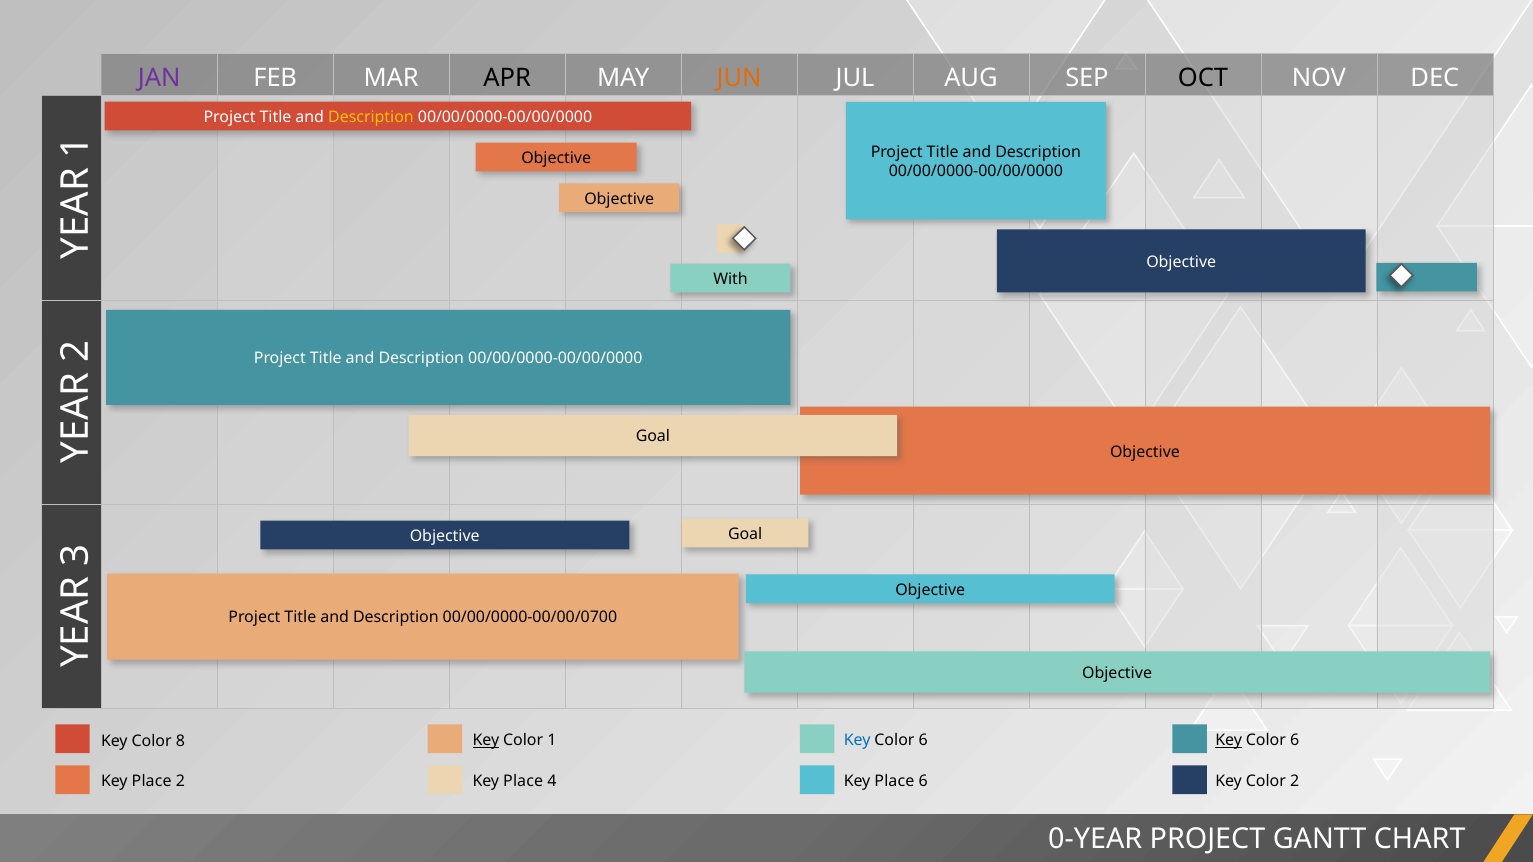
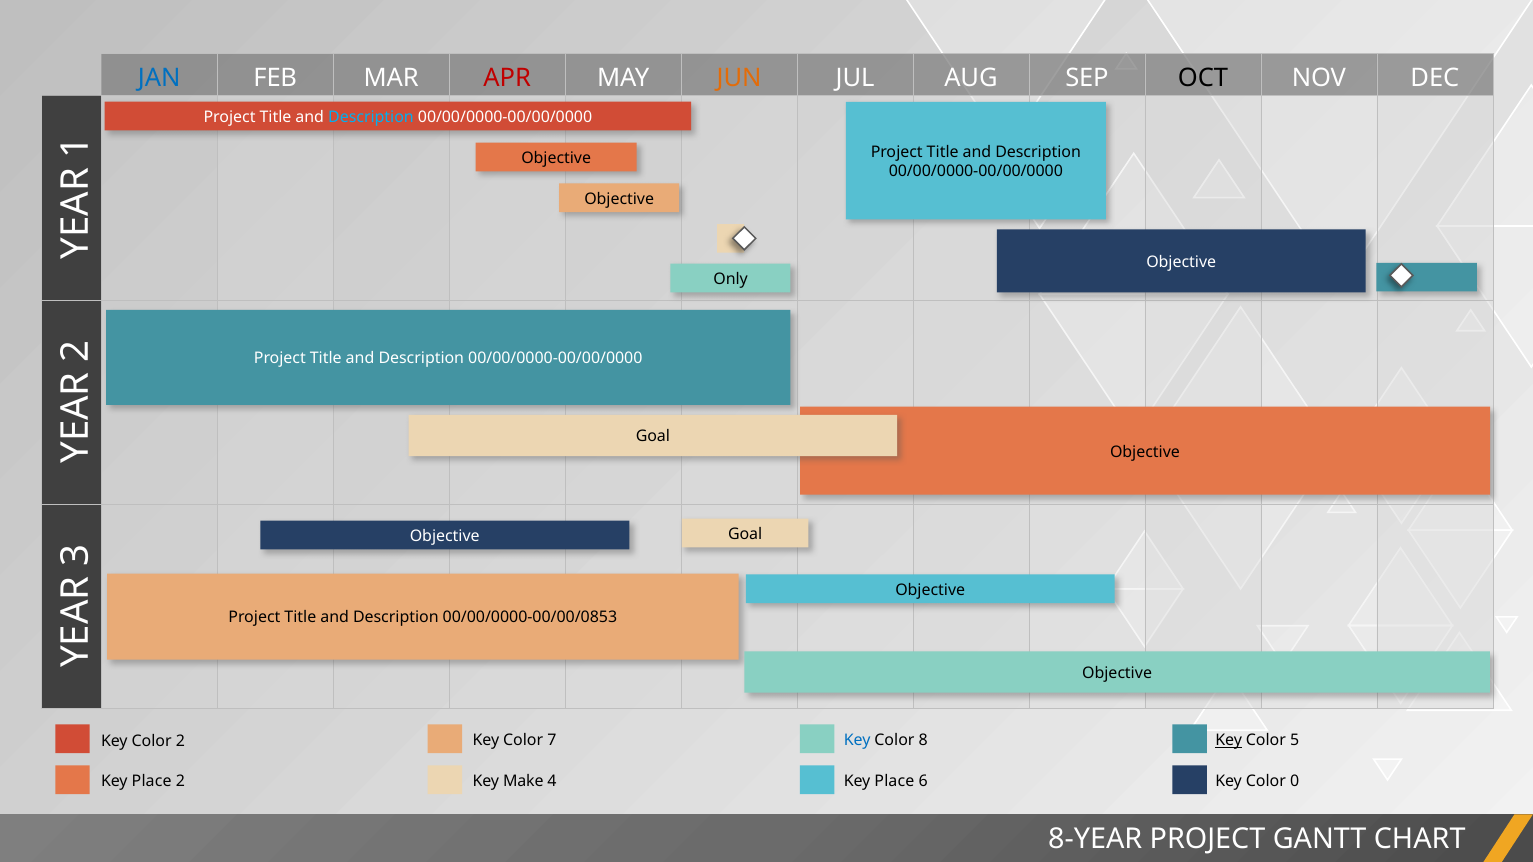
JAN colour: purple -> blue
APR colour: black -> red
Description at (371, 117) colour: yellow -> light blue
With: With -> Only
00/00/0000-00/00/0700: 00/00/0000-00/00/0700 -> 00/00/0000-00/00/0853
6 at (923, 741): 6 -> 8
6 at (1295, 741): 6 -> 5
Color 8: 8 -> 2
Key at (486, 741) underline: present -> none
Color 1: 1 -> 7
Color 2: 2 -> 0
Place at (523, 782): Place -> Make
0-YEAR: 0-YEAR -> 8-YEAR
